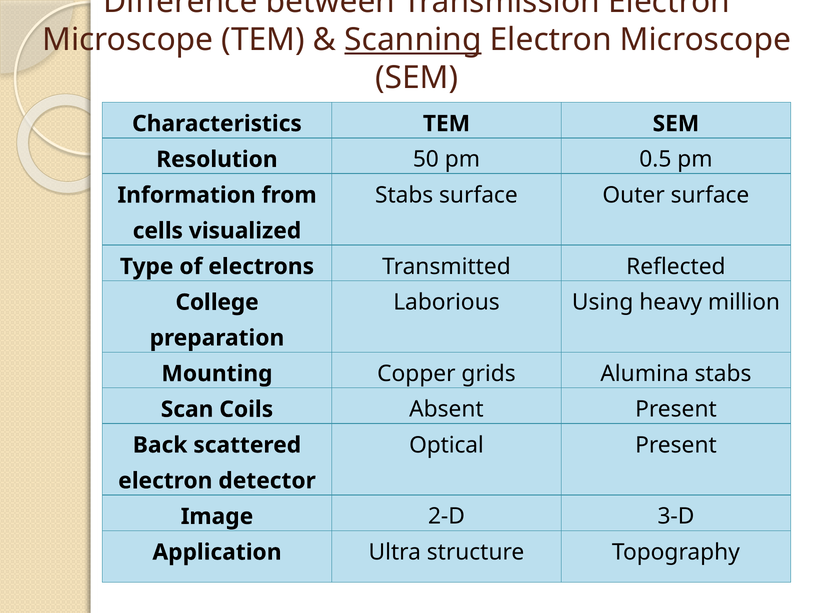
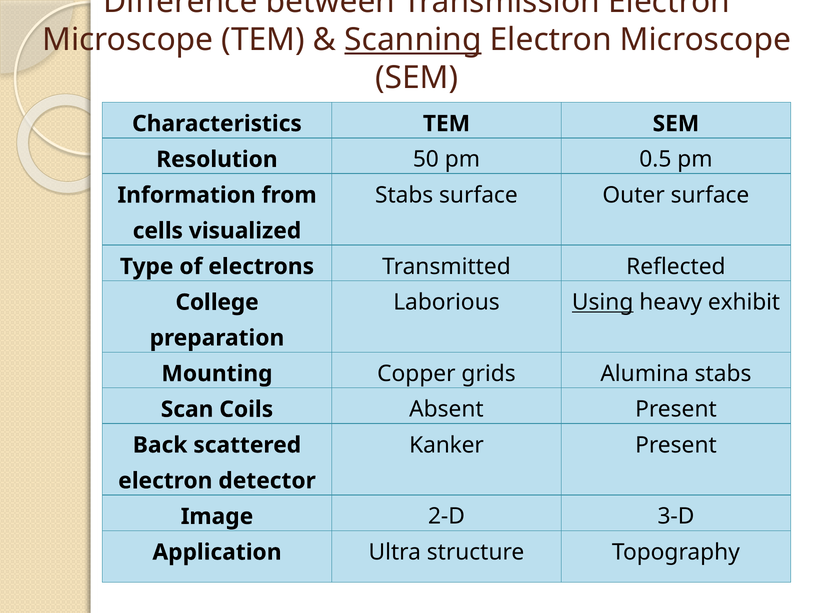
Using underline: none -> present
million: million -> exhibit
Optical: Optical -> Kanker
